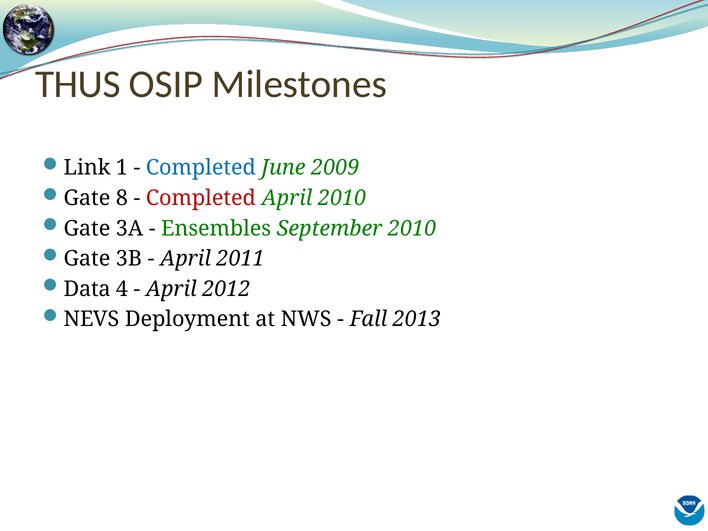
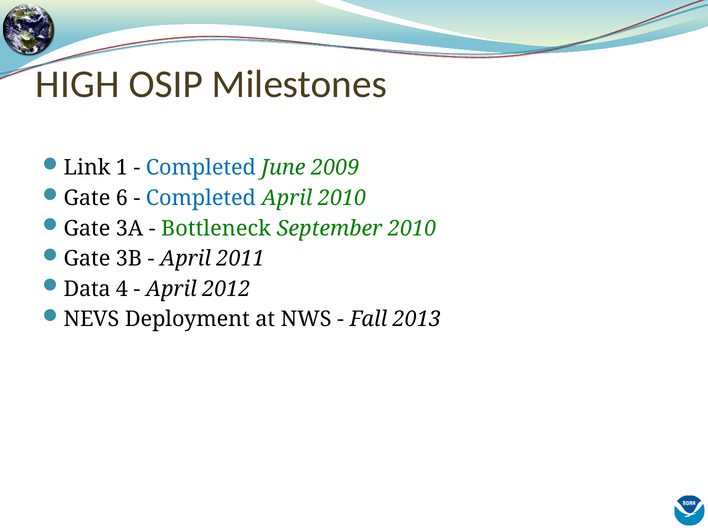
THUS: THUS -> HIGH
8: 8 -> 6
Completed at (201, 198) colour: red -> blue
Ensembles: Ensembles -> Bottleneck
